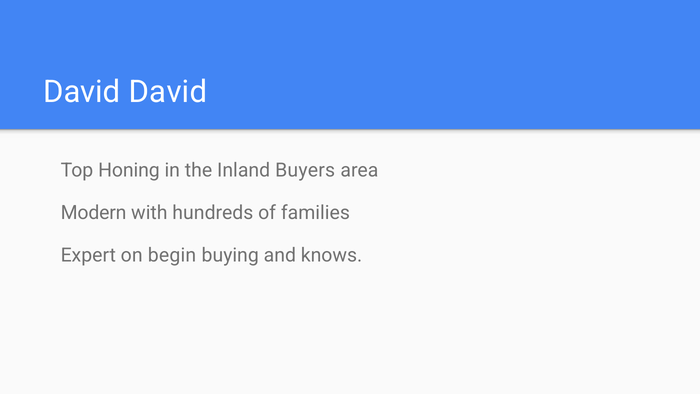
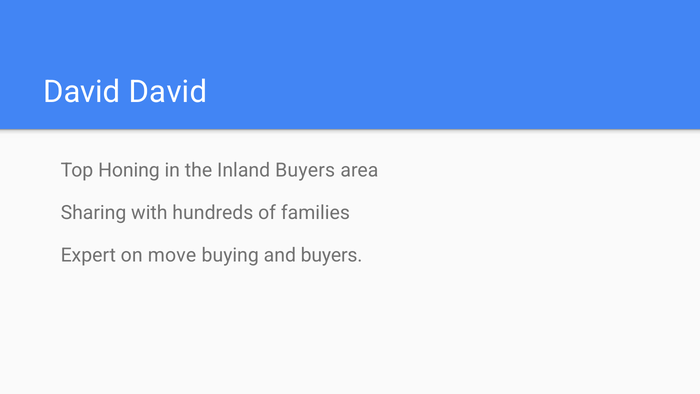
Modern: Modern -> Sharing
begin: begin -> move
and knows: knows -> buyers
